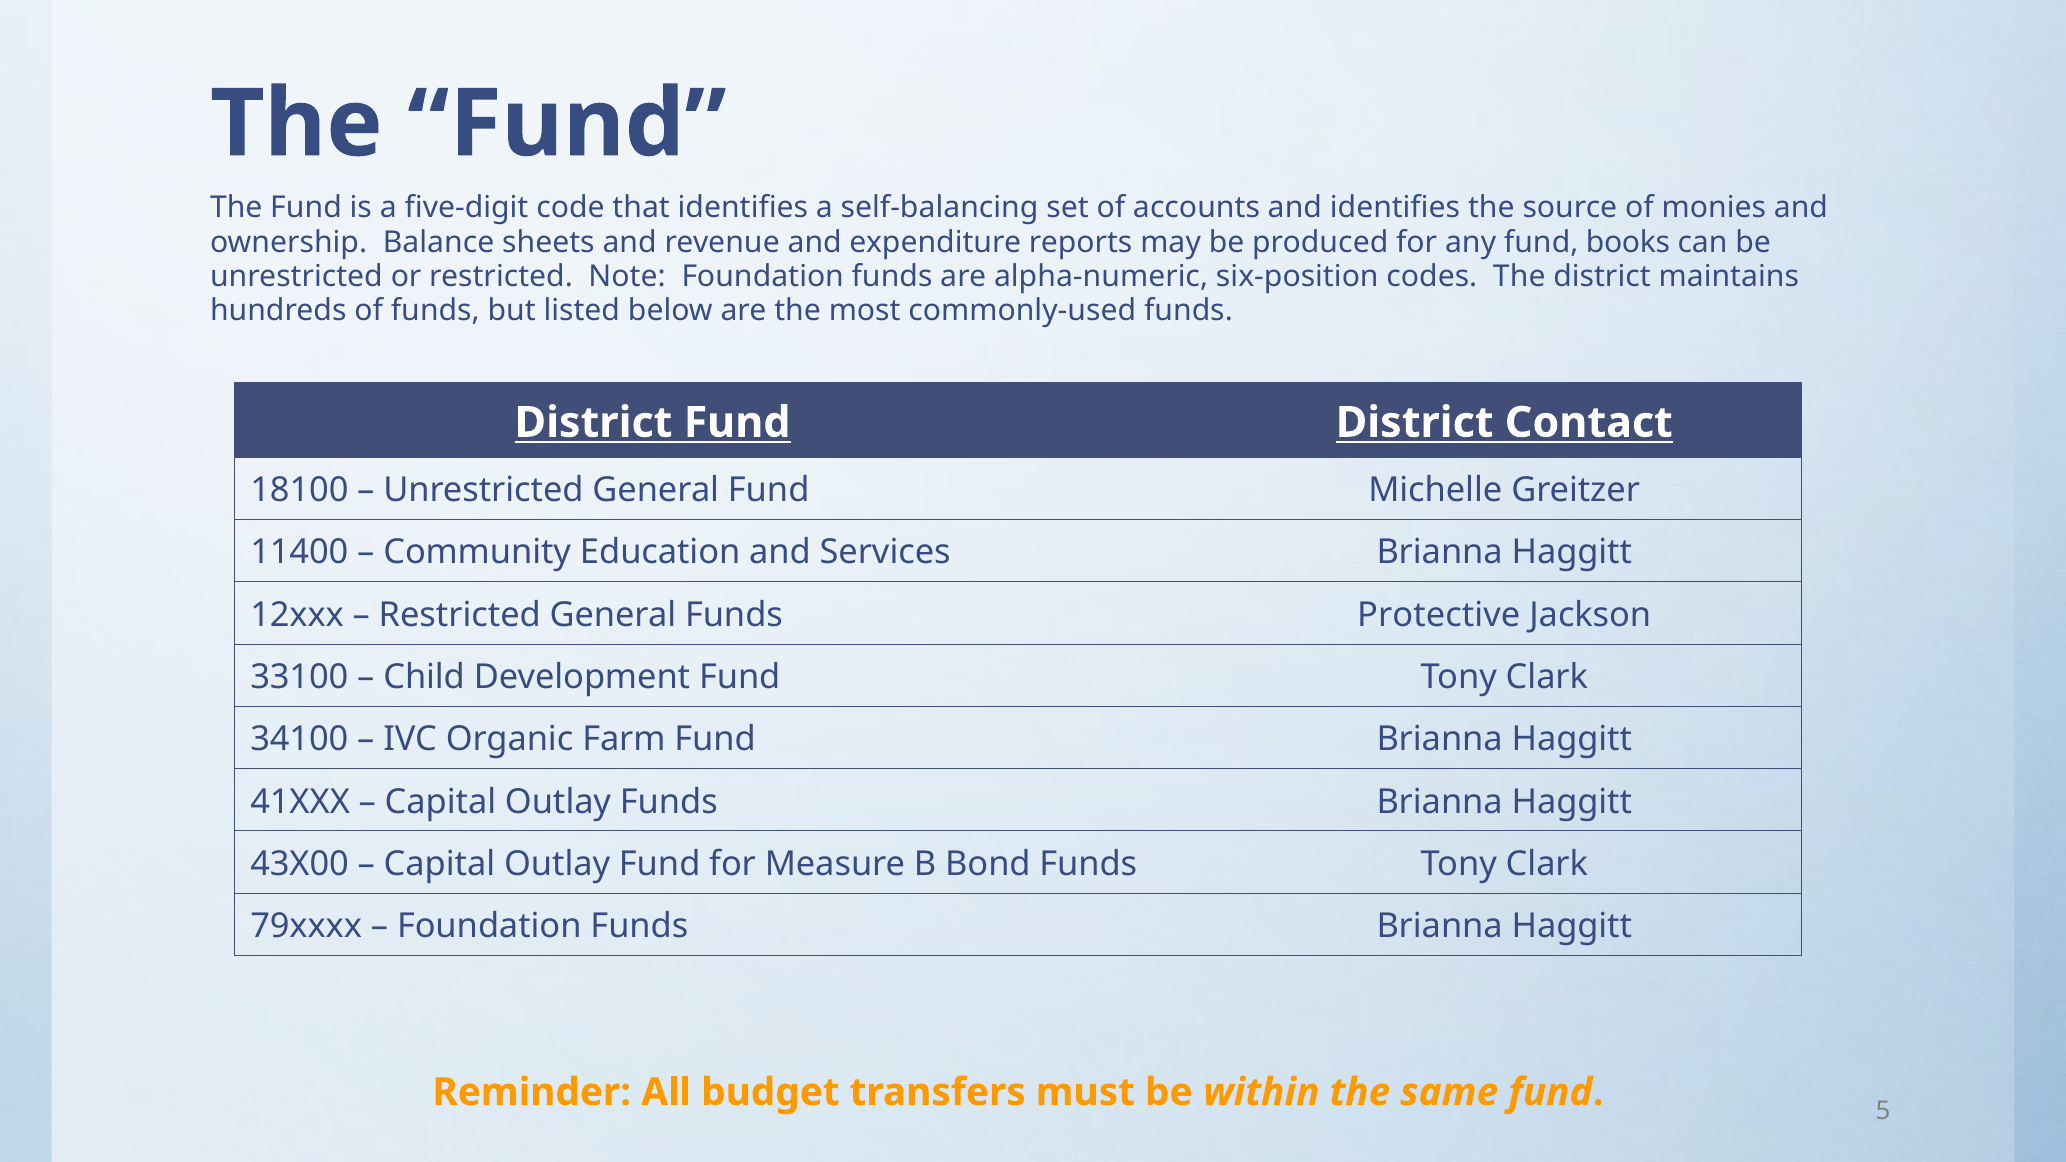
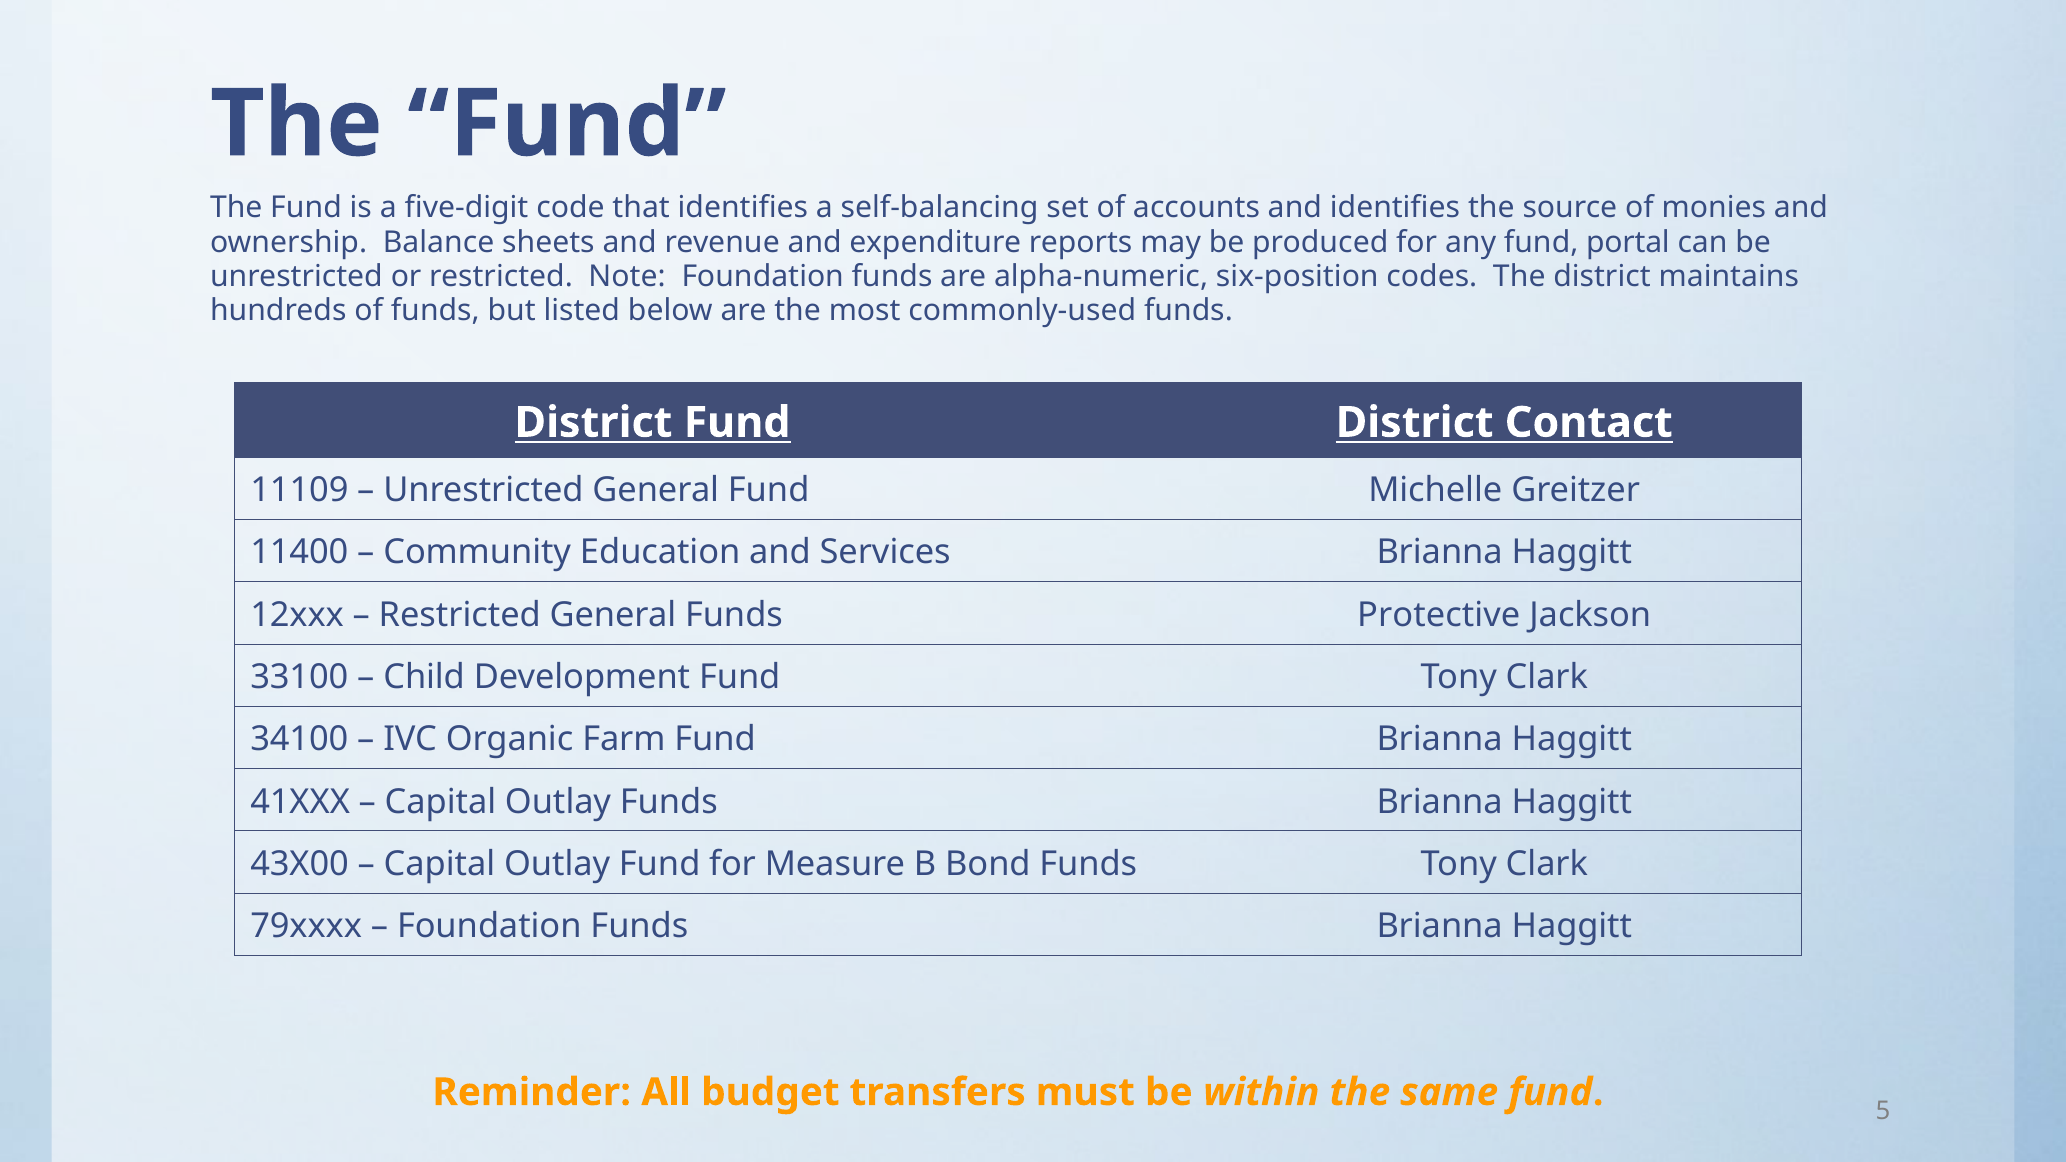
books: books -> portal
18100: 18100 -> 11109
